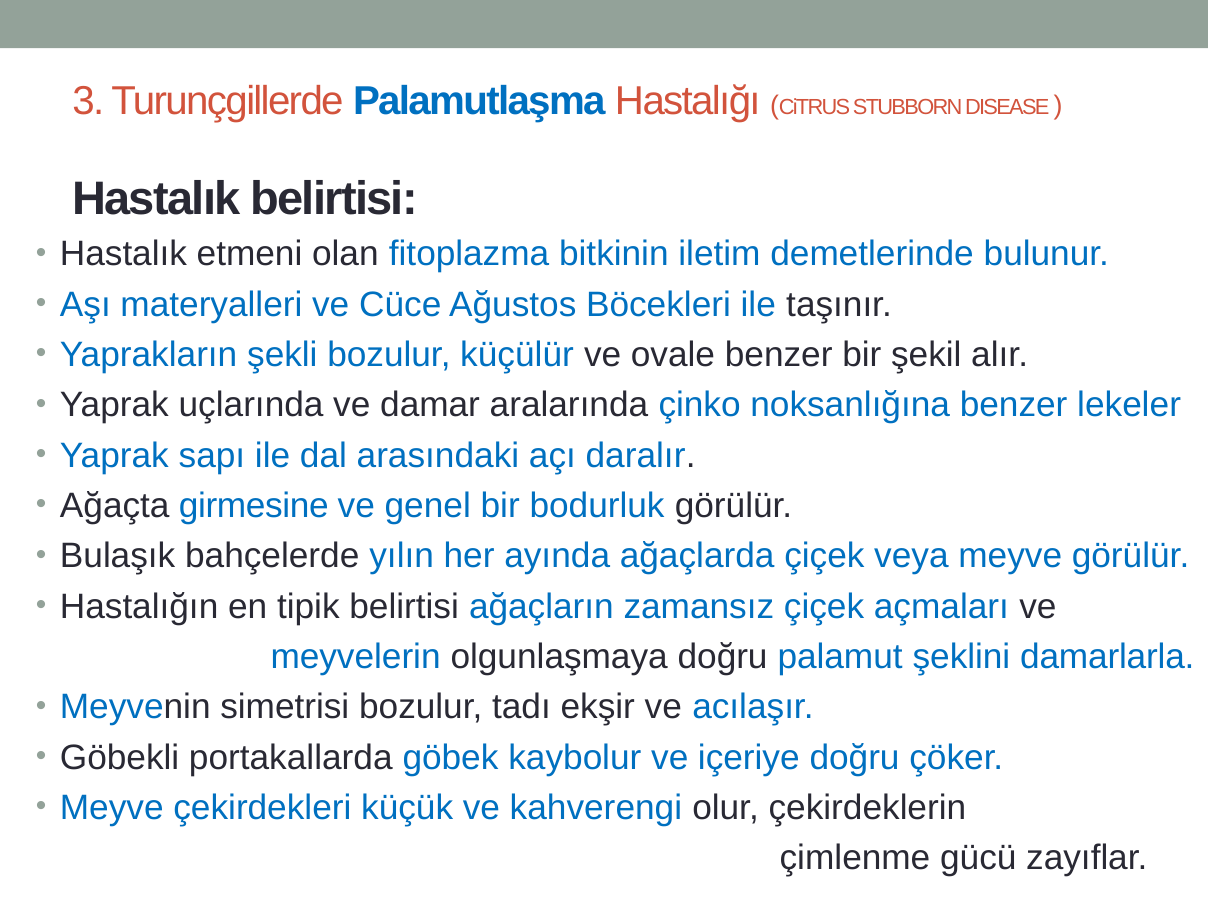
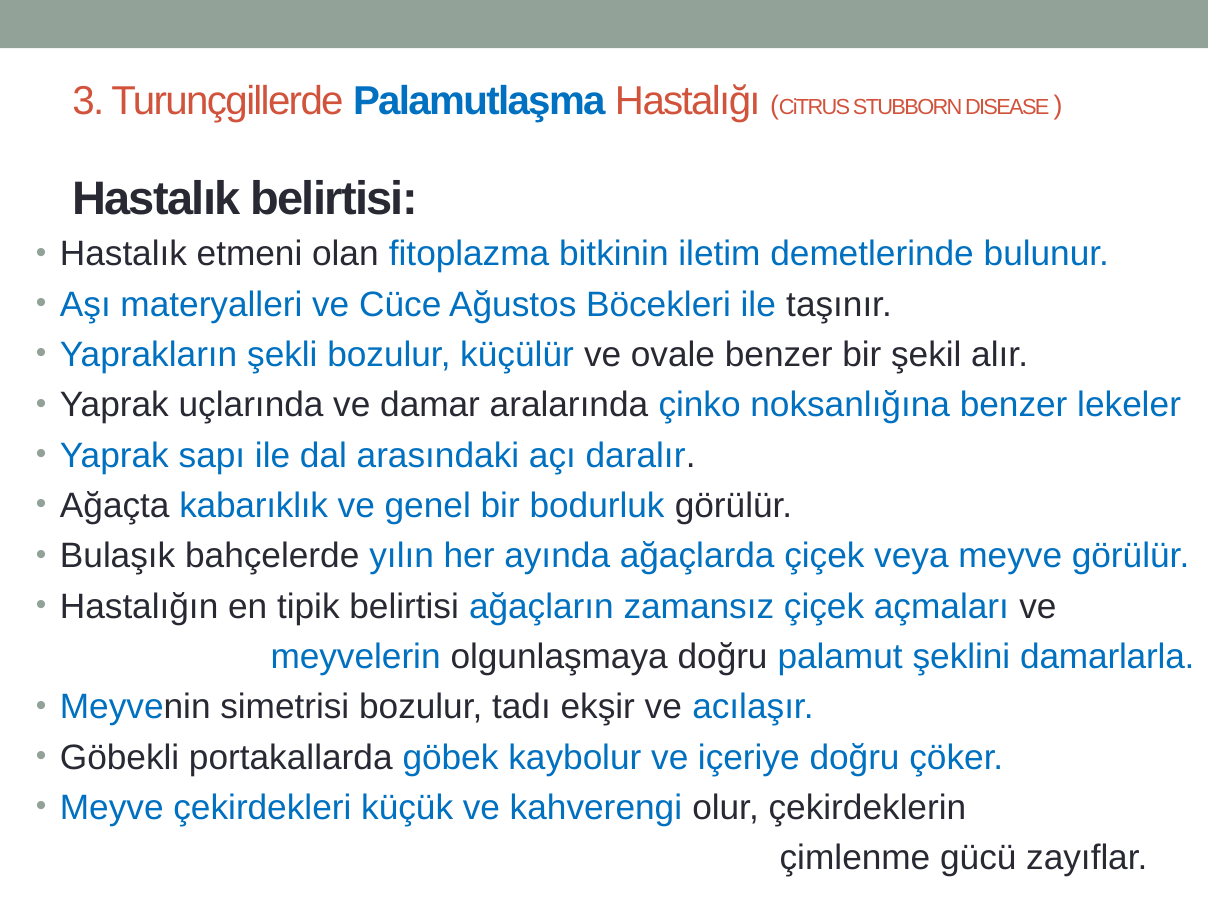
girmesine: girmesine -> kabarıklık
